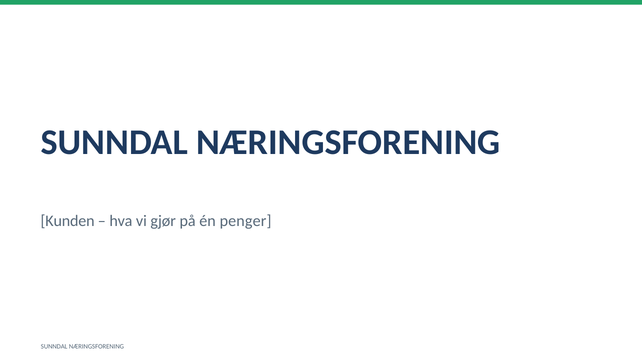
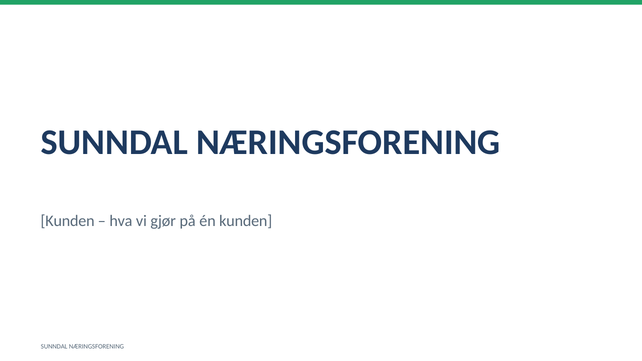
én penger: penger -> kunden
